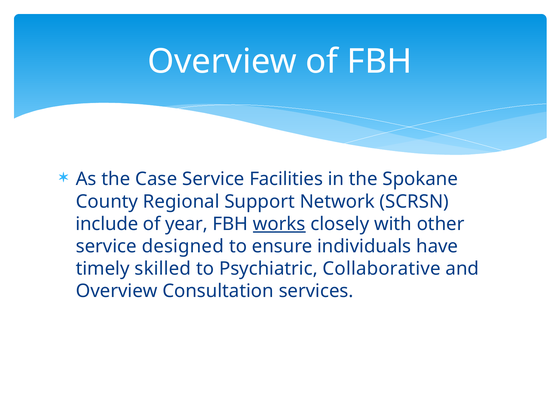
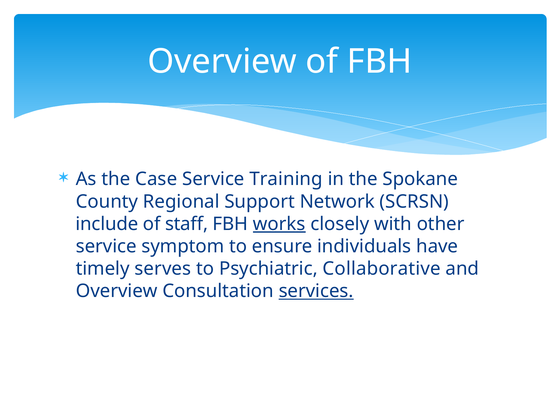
Facilities: Facilities -> Training
year: year -> staff
designed: designed -> symptom
skilled: skilled -> serves
services underline: none -> present
